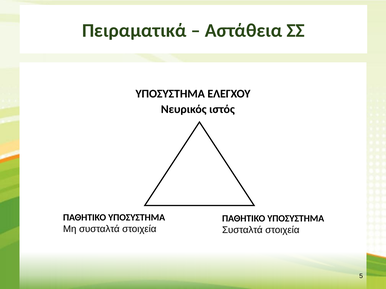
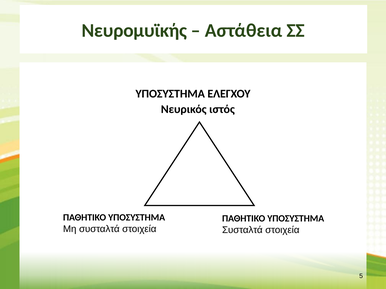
Πειραματικά: Πειραματικά -> Νευρομυϊκής
